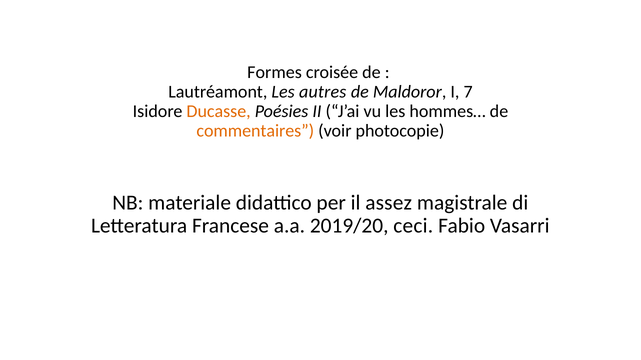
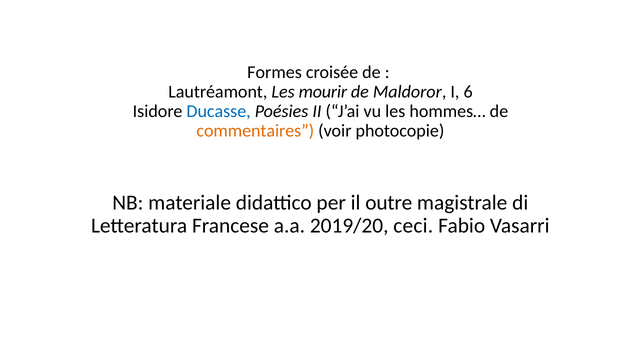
autres: autres -> mourir
7: 7 -> 6
Ducasse colour: orange -> blue
assez: assez -> outre
